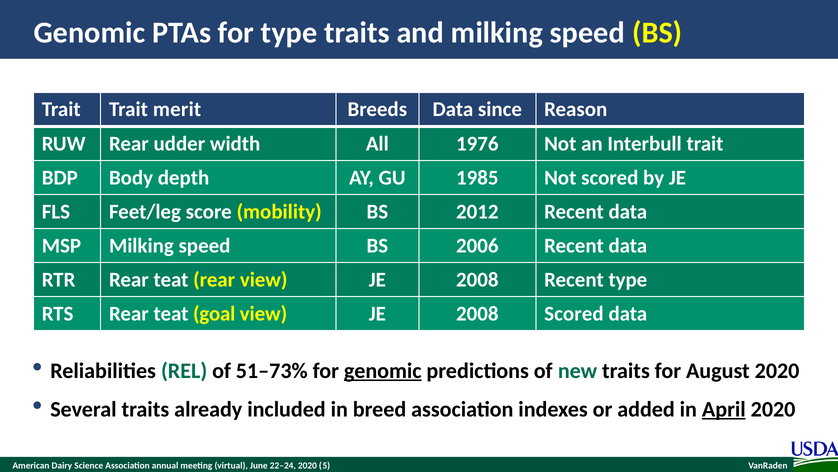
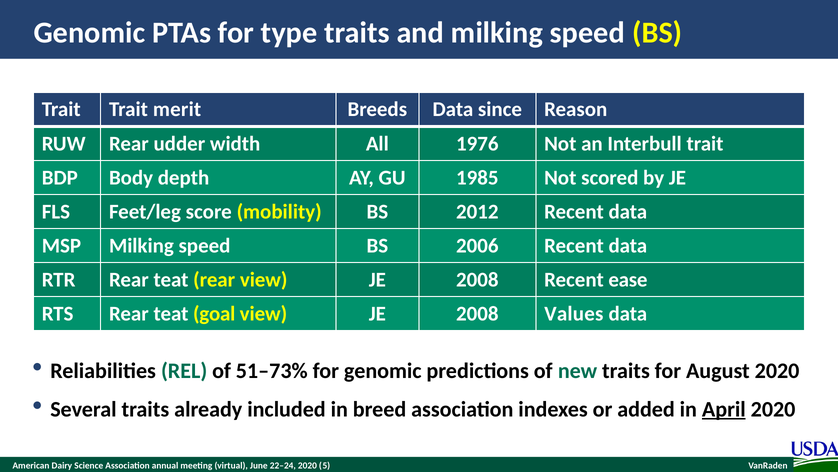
Recent type: type -> ease
2008 Scored: Scored -> Values
genomic at (383, 370) underline: present -> none
